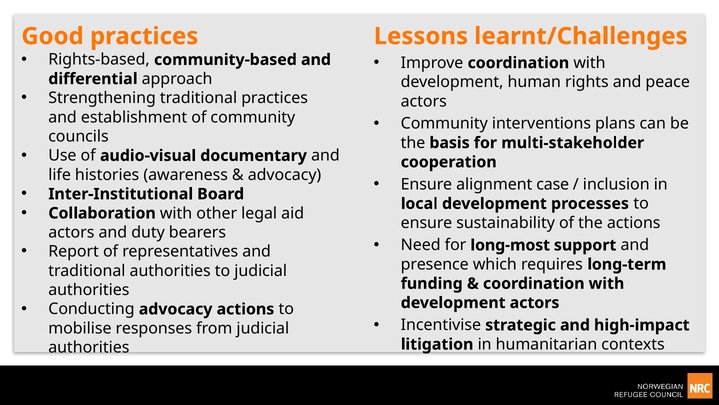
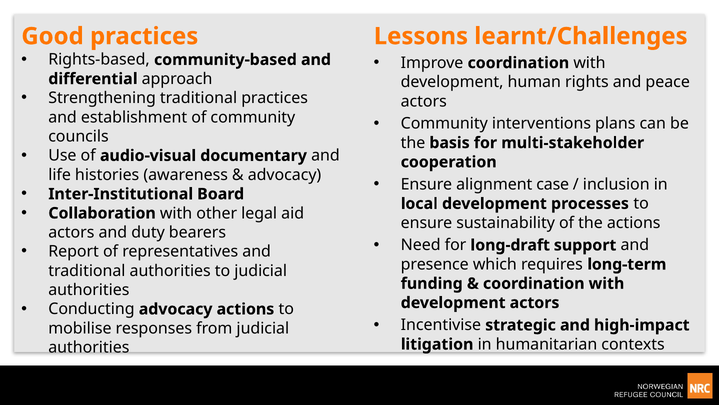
long-most: long-most -> long-draft
